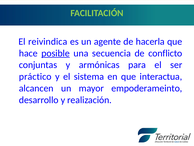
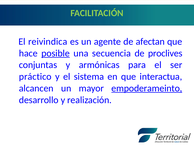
hacerla: hacerla -> afectan
conflicto: conflicto -> proclives
empoderameinto underline: none -> present
